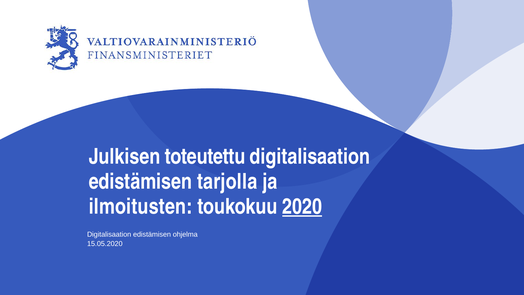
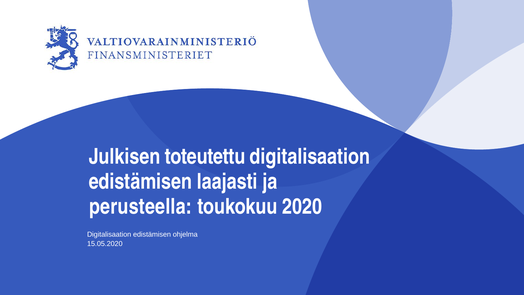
tarjolla: tarjolla -> laajasti
ilmoitusten: ilmoitusten -> perusteella
2020 underline: present -> none
